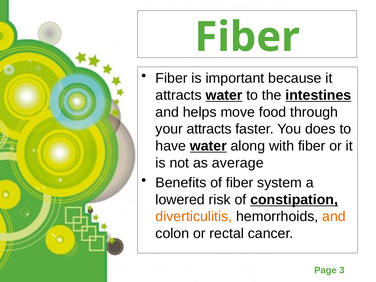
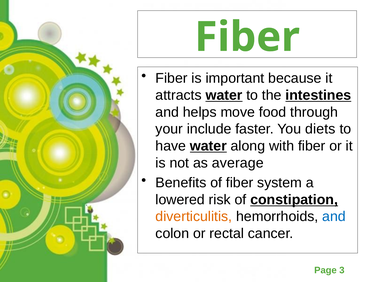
your attracts: attracts -> include
does: does -> diets
and at (334, 217) colour: orange -> blue
